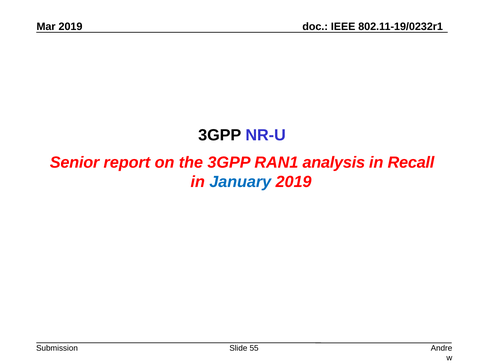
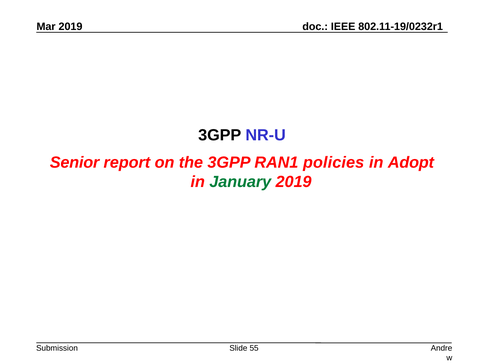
analysis: analysis -> policies
Recall: Recall -> Adopt
January colour: blue -> green
